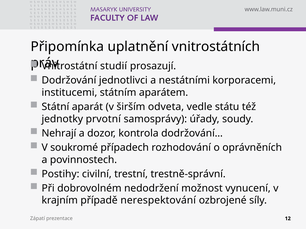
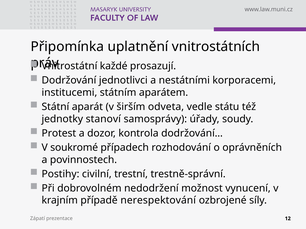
studií: studií -> každé
prvotní: prvotní -> stanoví
Nehrají: Nehrají -> Protest
